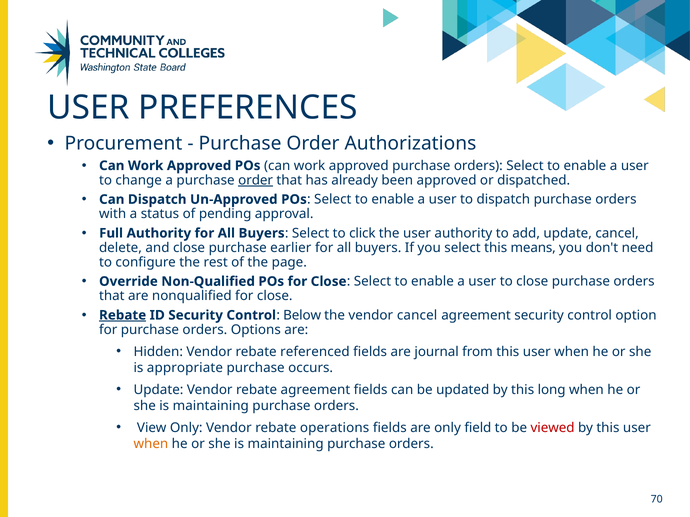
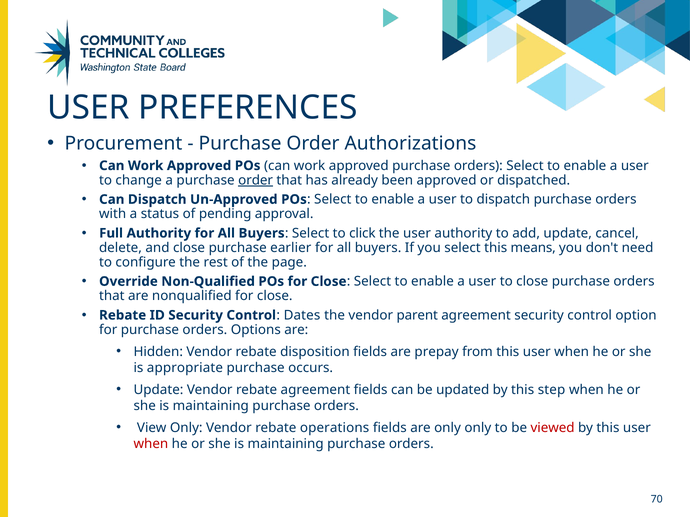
Rebate at (123, 315) underline: present -> none
Below: Below -> Dates
vendor cancel: cancel -> parent
referenced: referenced -> disposition
journal: journal -> prepay
long: long -> step
only field: field -> only
when at (151, 444) colour: orange -> red
